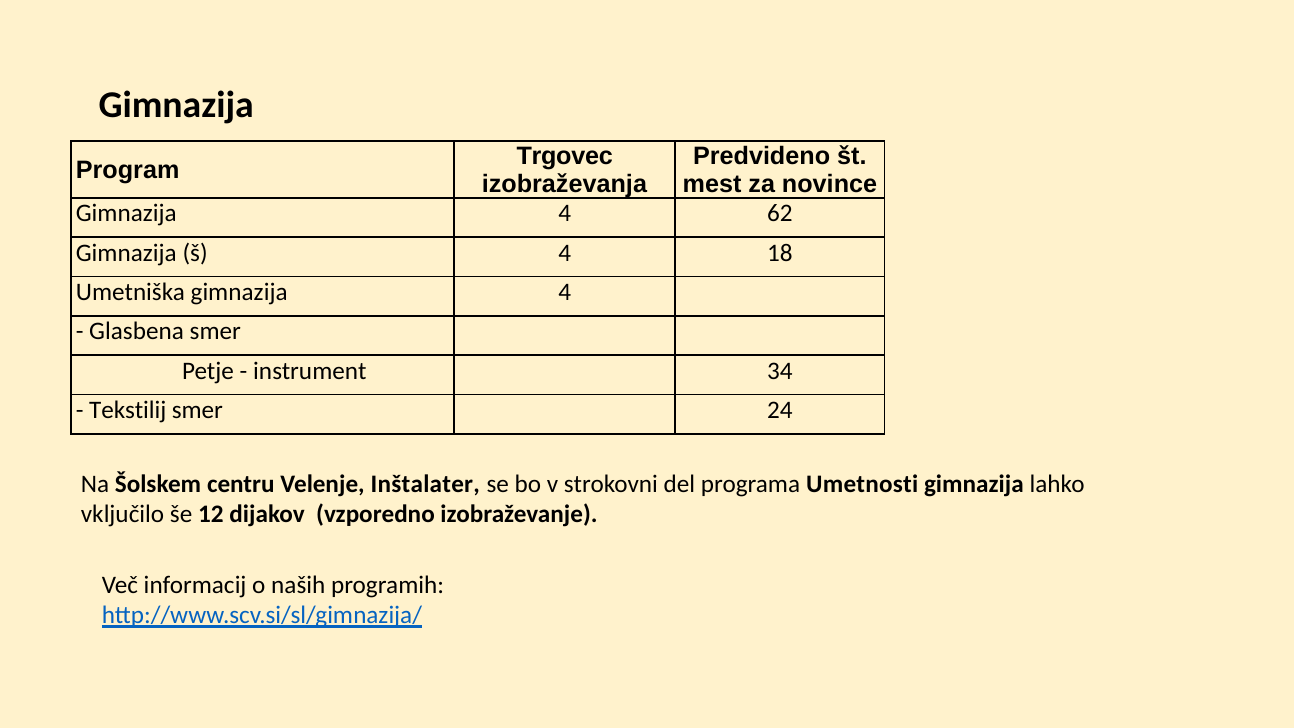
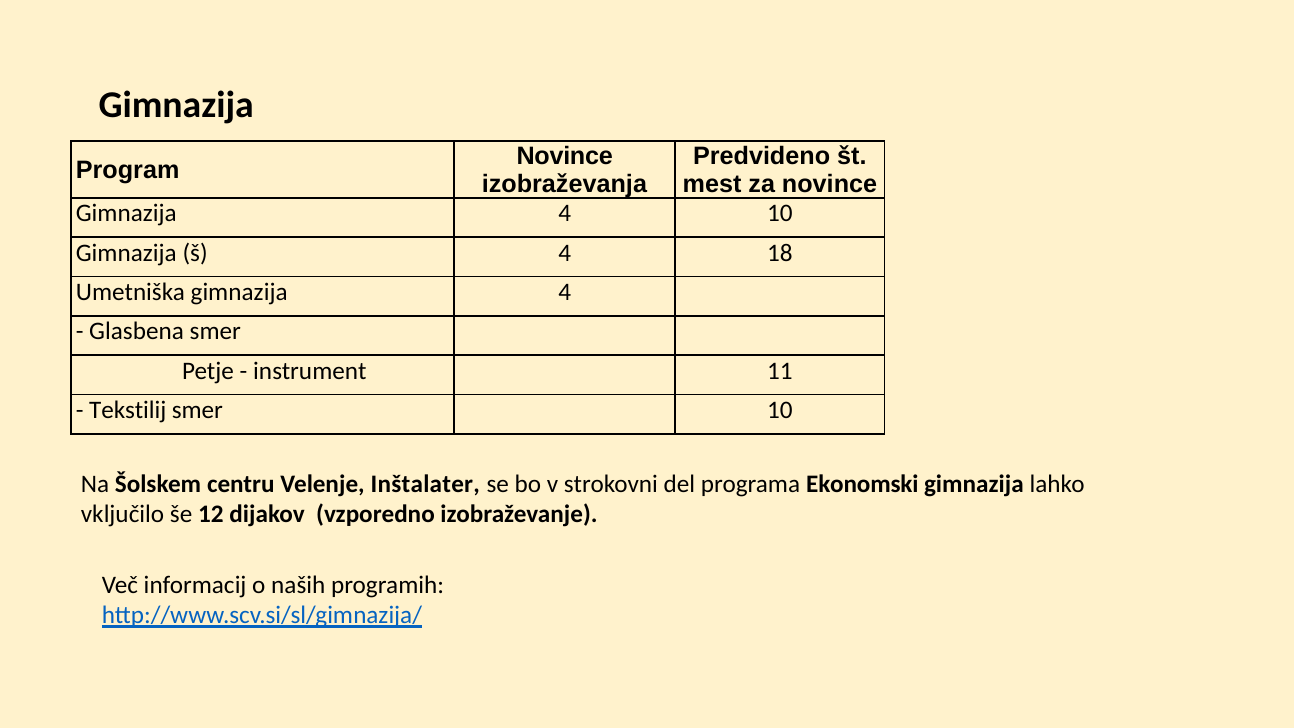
Trgovec at (565, 156): Trgovec -> Novince
4 62: 62 -> 10
34: 34 -> 11
smer 24: 24 -> 10
Umetnosti: Umetnosti -> Ekonomski
